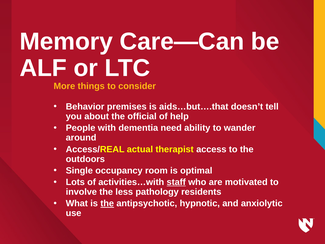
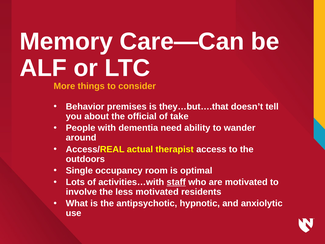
aids…but….that: aids…but….that -> they…but….that
help: help -> take
less pathology: pathology -> motivated
the at (107, 203) underline: present -> none
